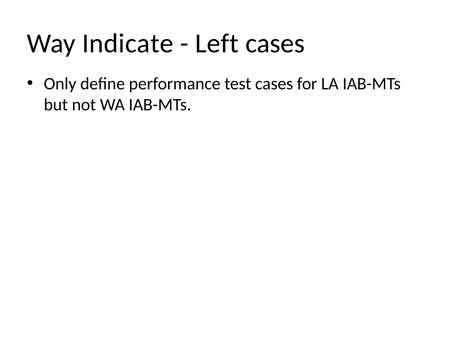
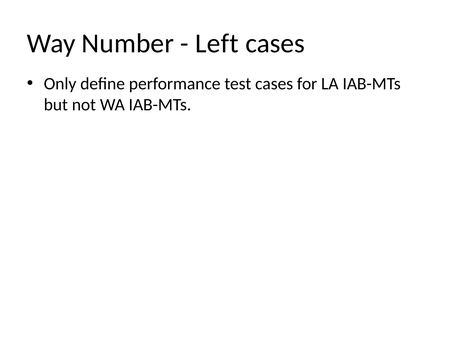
Indicate: Indicate -> Number
